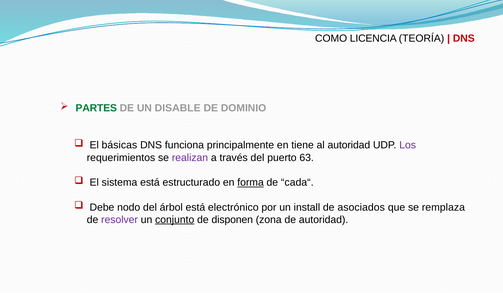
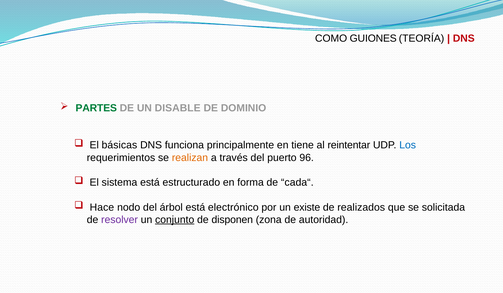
LICENCIA: LICENCIA -> GUIONES
al autoridad: autoridad -> reintentar
Los colour: purple -> blue
realizan colour: purple -> orange
63: 63 -> 96
forma underline: present -> none
Debe: Debe -> Hace
install: install -> existe
asociados: asociados -> realizados
remplaza: remplaza -> solicitada
